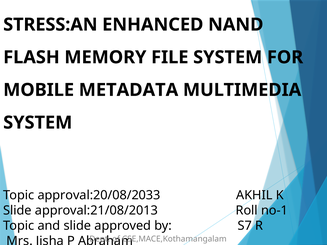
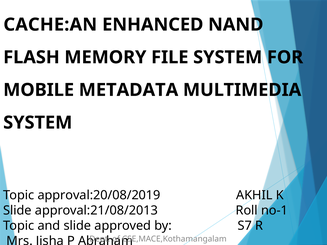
STRESS:AN: STRESS:AN -> CACHE:AN
approval:20/08/2033: approval:20/08/2033 -> approval:20/08/2019
